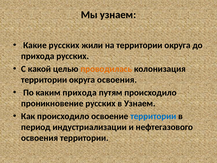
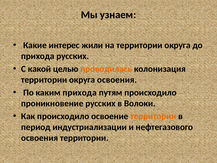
Какие русских: русских -> интерес
в Узнаем: Узнаем -> Волоки
территории at (153, 116) colour: blue -> orange
